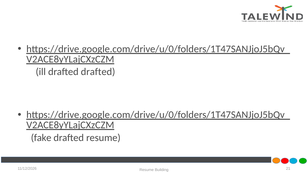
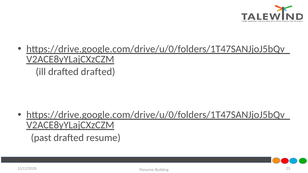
fake: fake -> past
